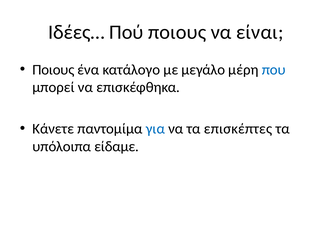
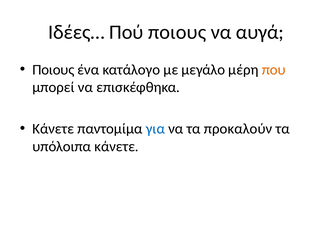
είναι: είναι -> αυγά
που colour: blue -> orange
επισκέπτες: επισκέπτες -> προκαλούν
υπόλοιπα είδαμε: είδαμε -> κάνετε
